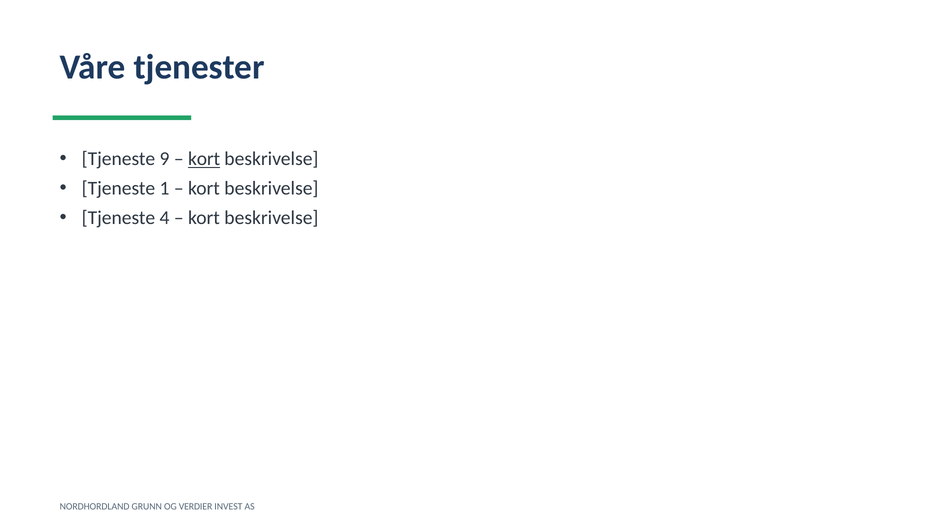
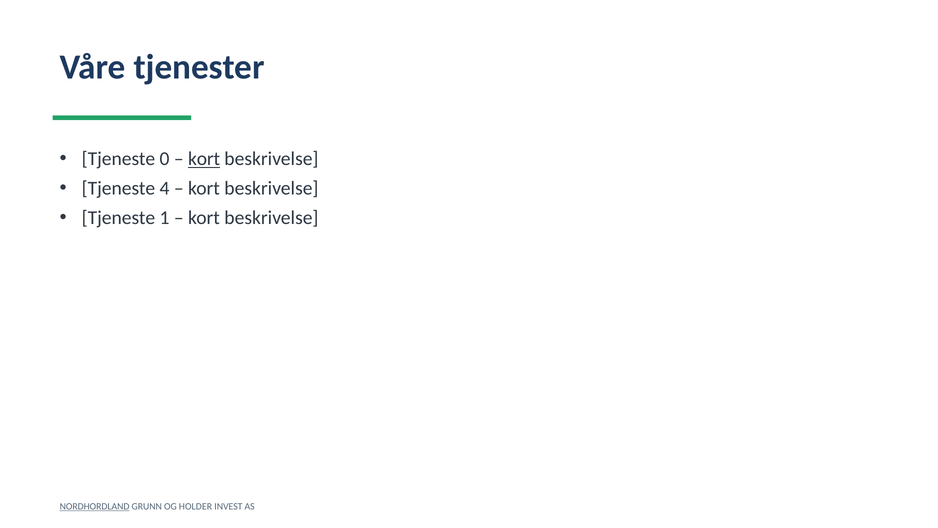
9: 9 -> 0
1: 1 -> 4
4: 4 -> 1
NORDHORDLAND underline: none -> present
VERDIER: VERDIER -> HOLDER
